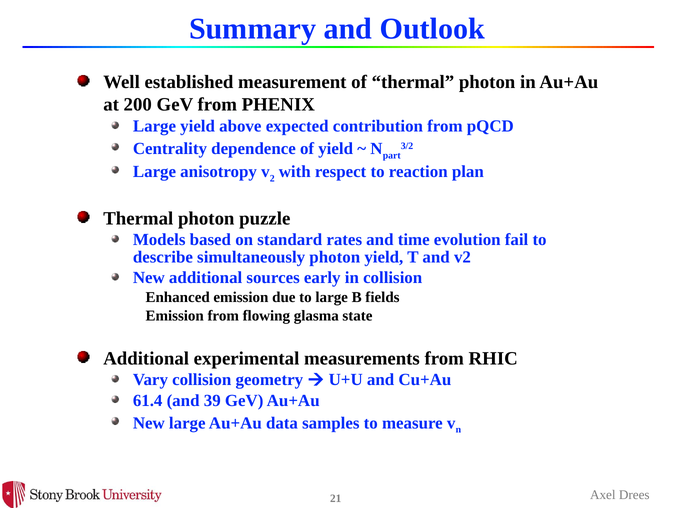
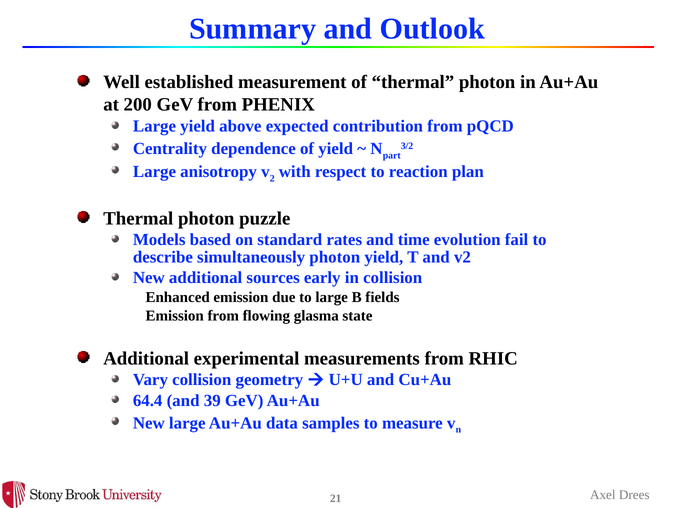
61.4: 61.4 -> 64.4
